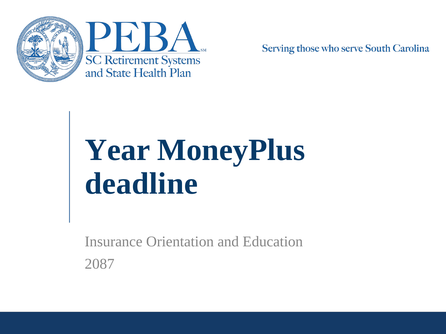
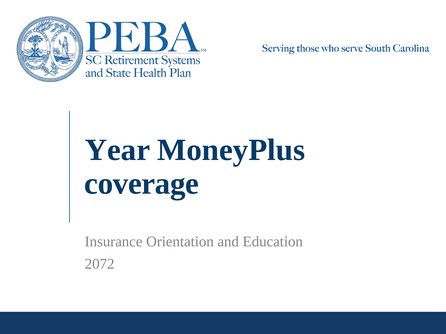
deadline: deadline -> coverage
2087: 2087 -> 2072
